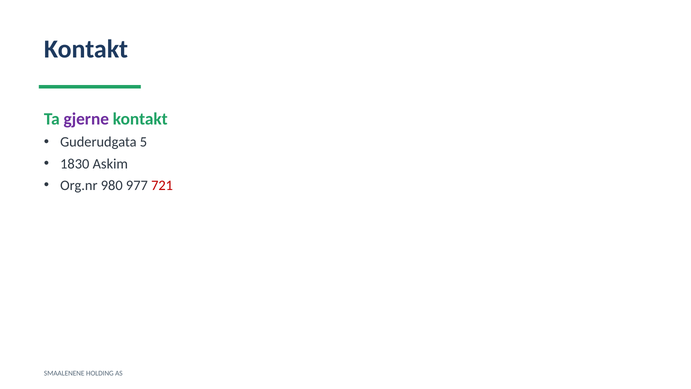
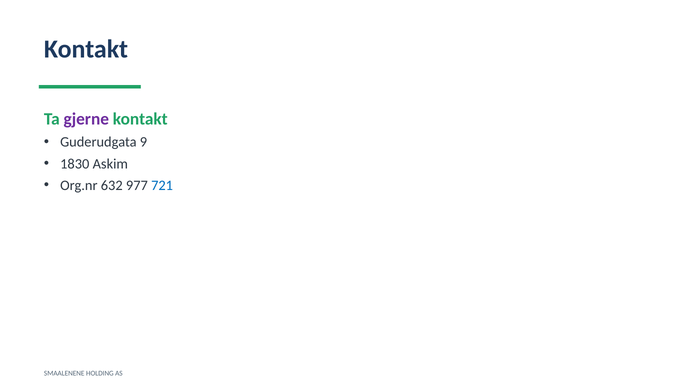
5: 5 -> 9
980: 980 -> 632
721 colour: red -> blue
